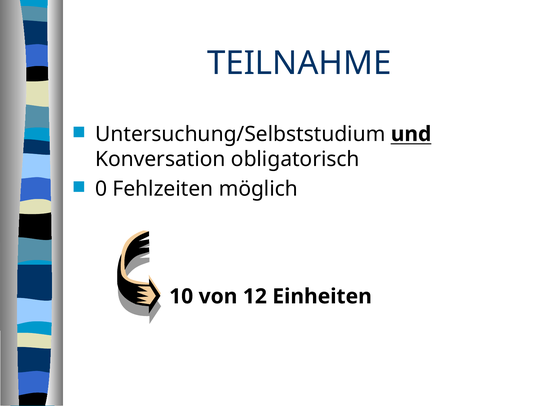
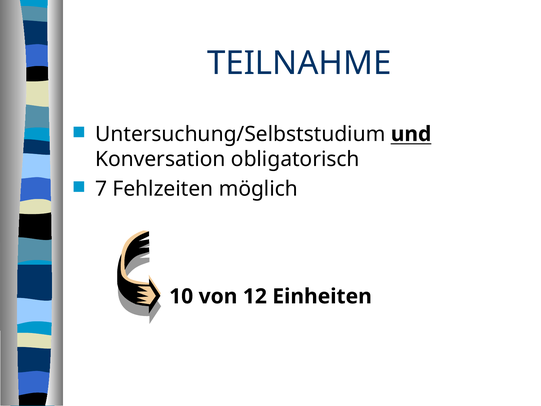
0: 0 -> 7
